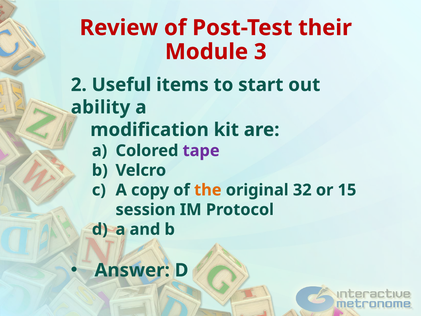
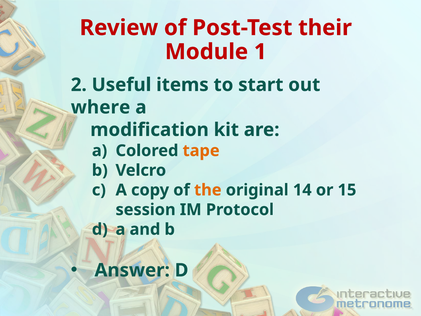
3: 3 -> 1
ability: ability -> where
tape colour: purple -> orange
32: 32 -> 14
